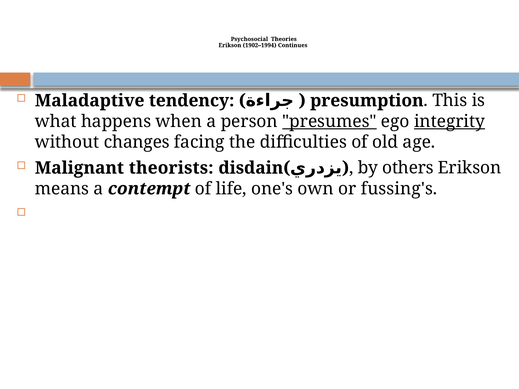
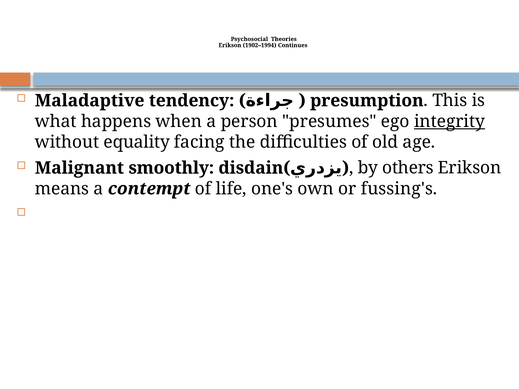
presumes underline: present -> none
changes: changes -> equality
theorists: theorists -> smoothly
